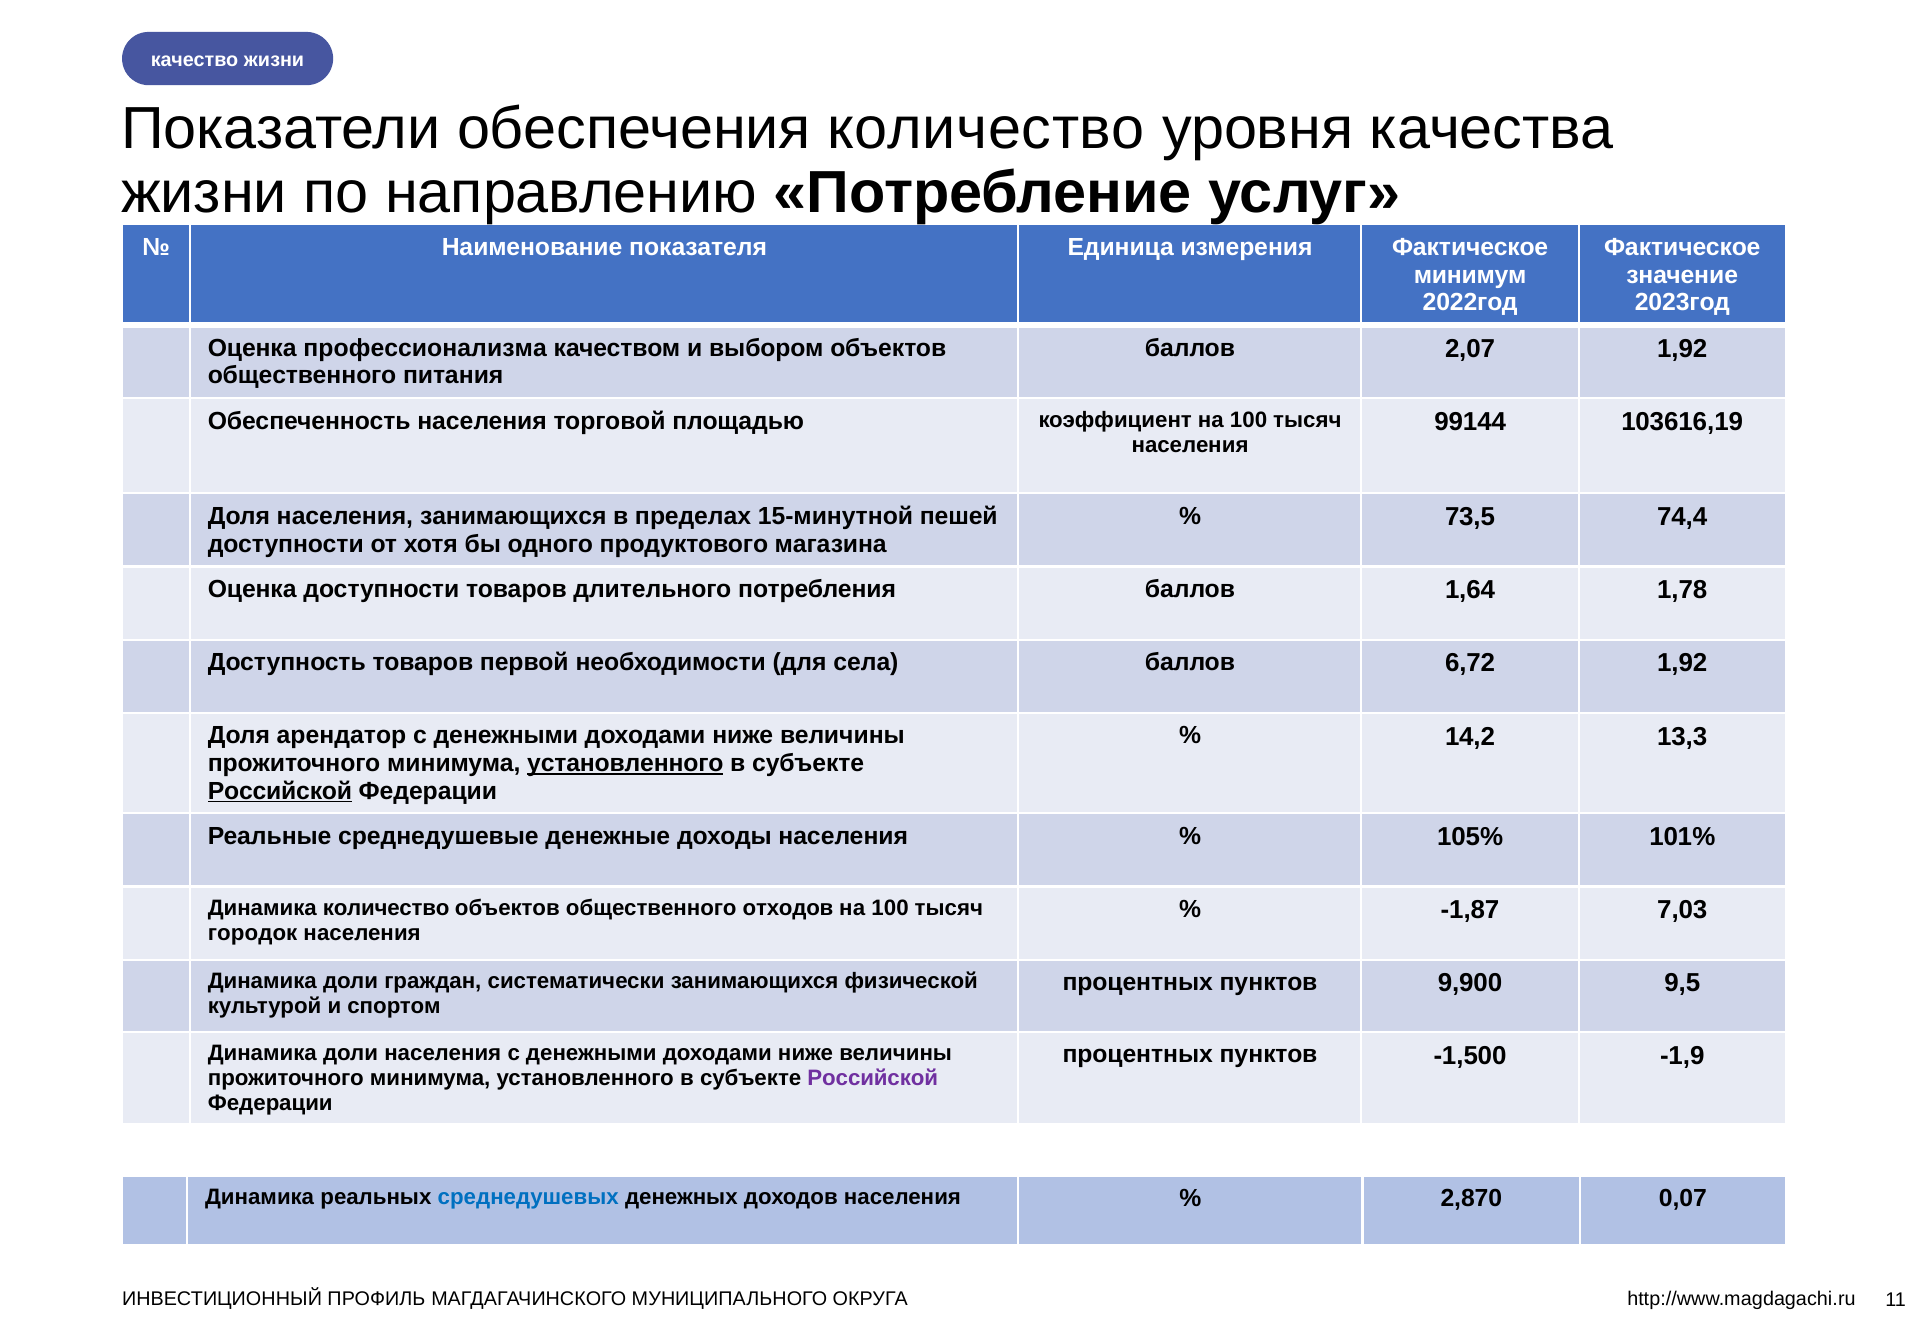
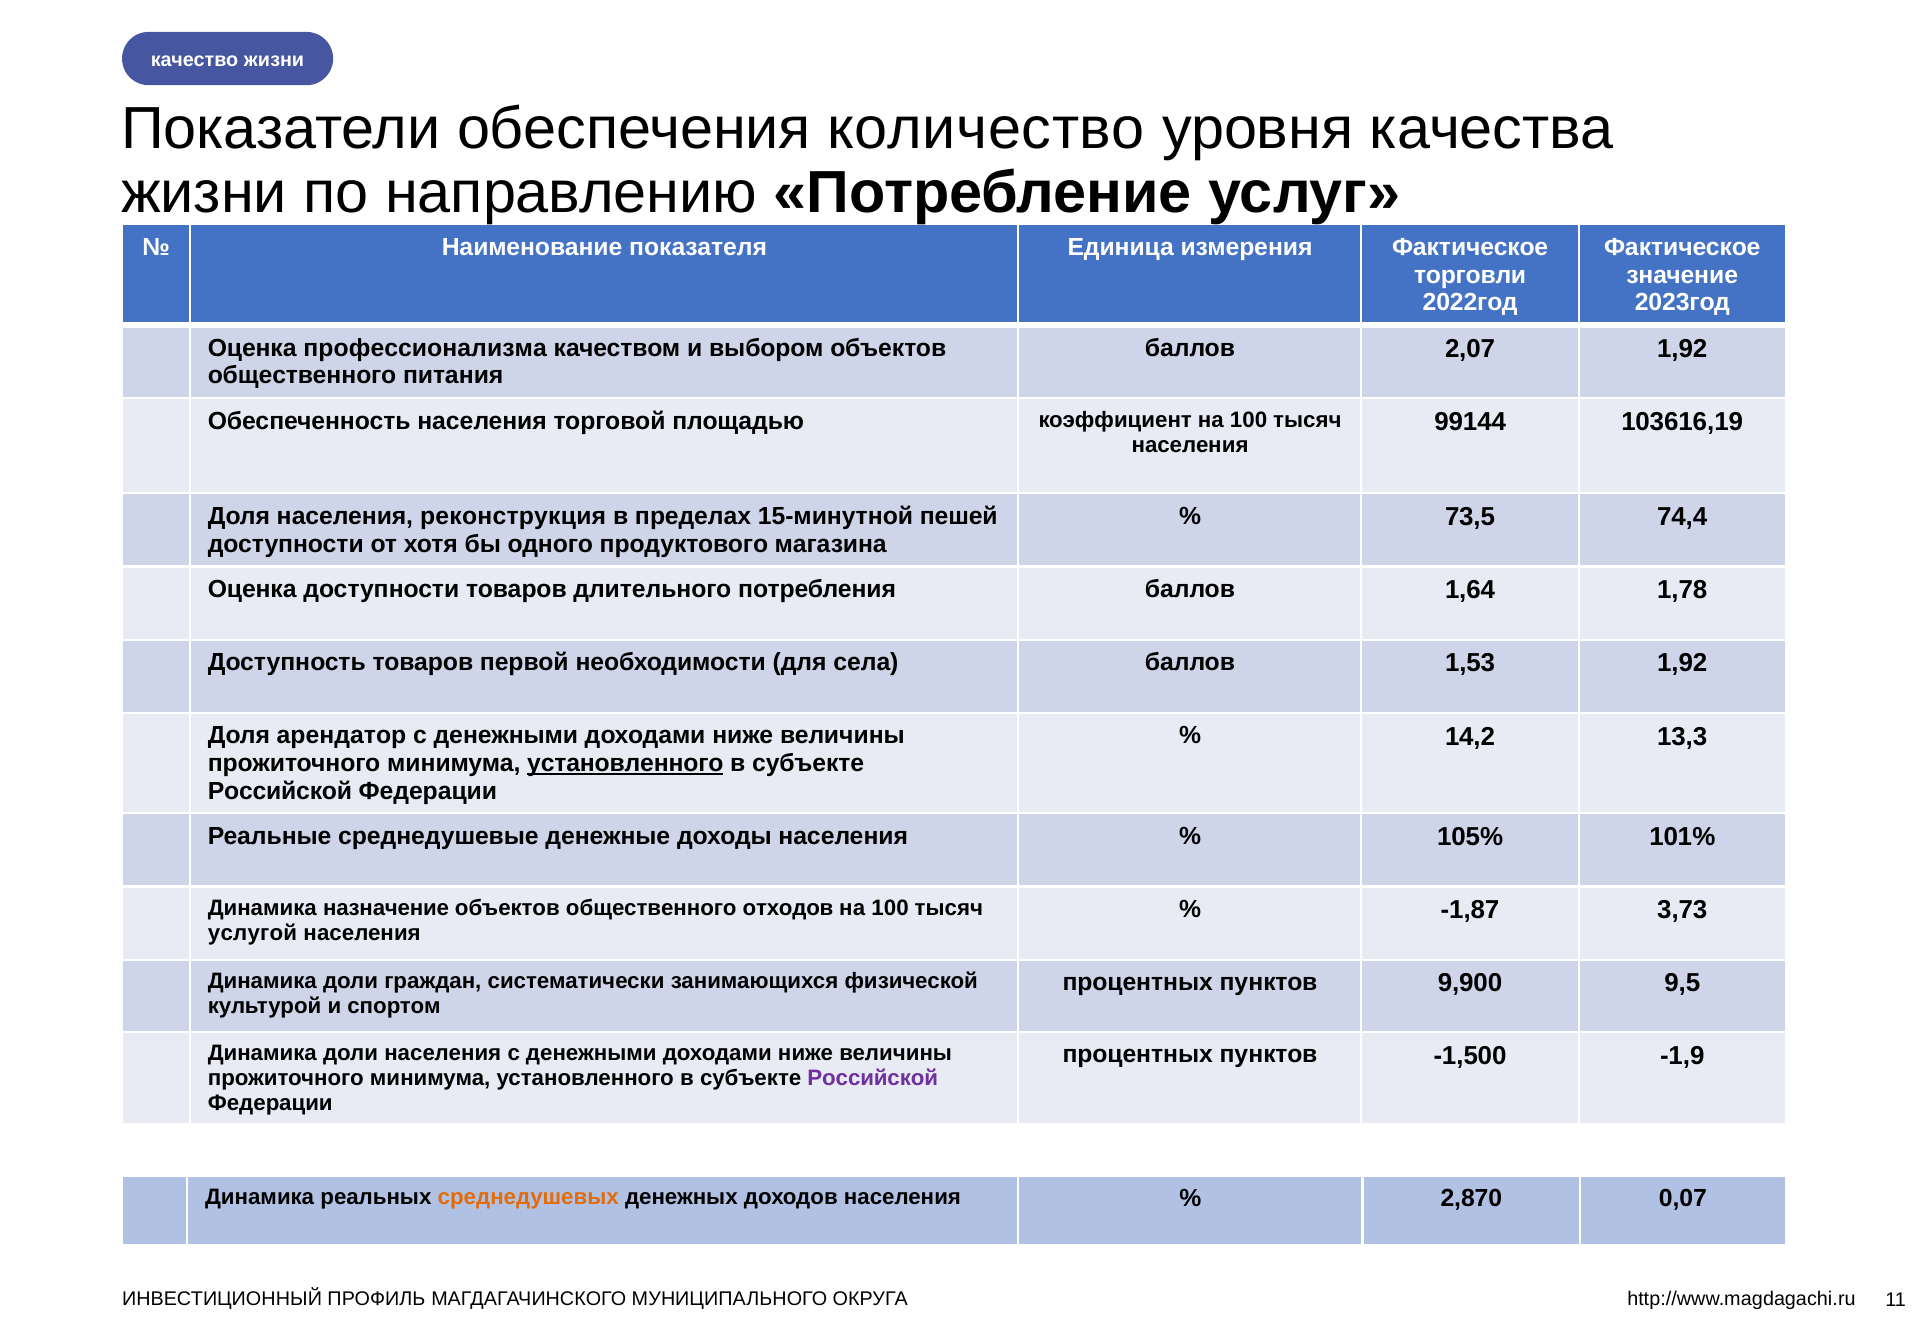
минимум: минимум -> торговли
населения занимающихся: занимающихся -> реконструкция
6,72: 6,72 -> 1,53
Российской at (280, 791) underline: present -> none
Динамика количество: количество -> назначение
7,03: 7,03 -> 3,73
городок: городок -> услугой
среднедушевых colour: blue -> orange
